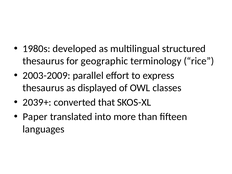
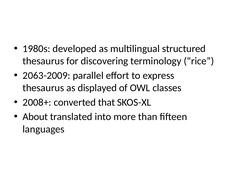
geographic: geographic -> discovering
2003-2009: 2003-2009 -> 2063-2009
2039+: 2039+ -> 2008+
Paper: Paper -> About
